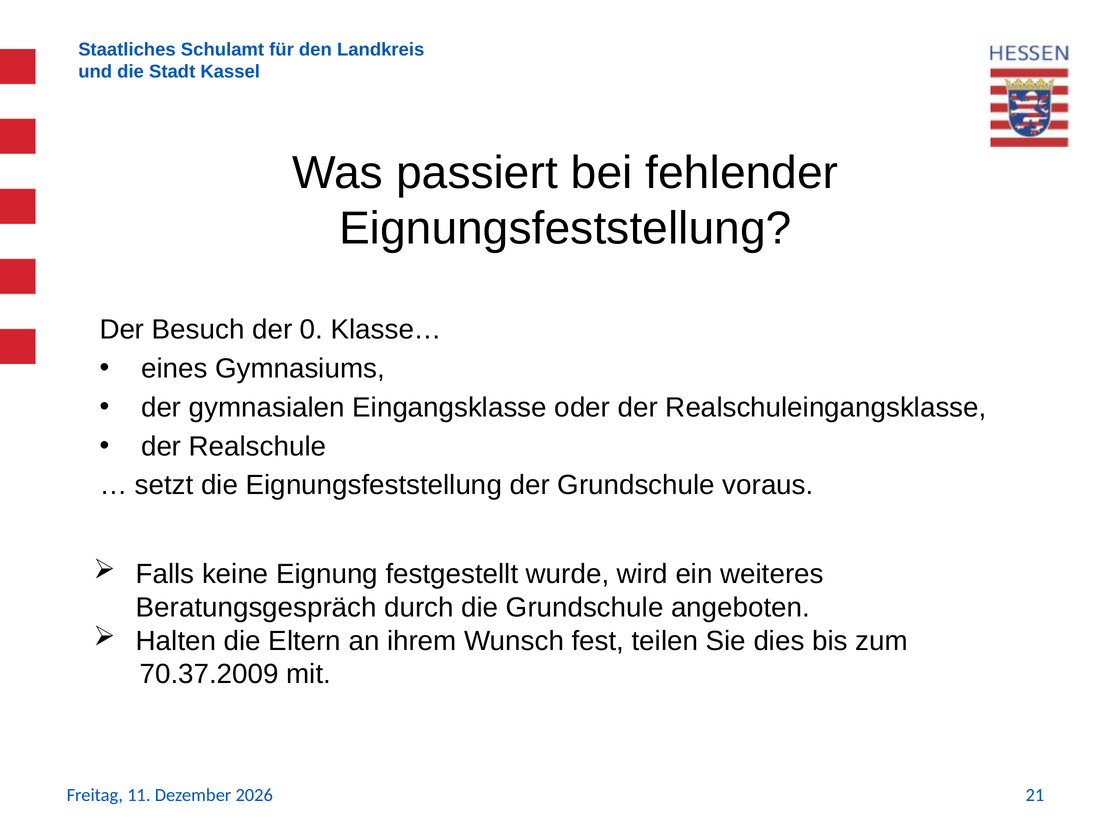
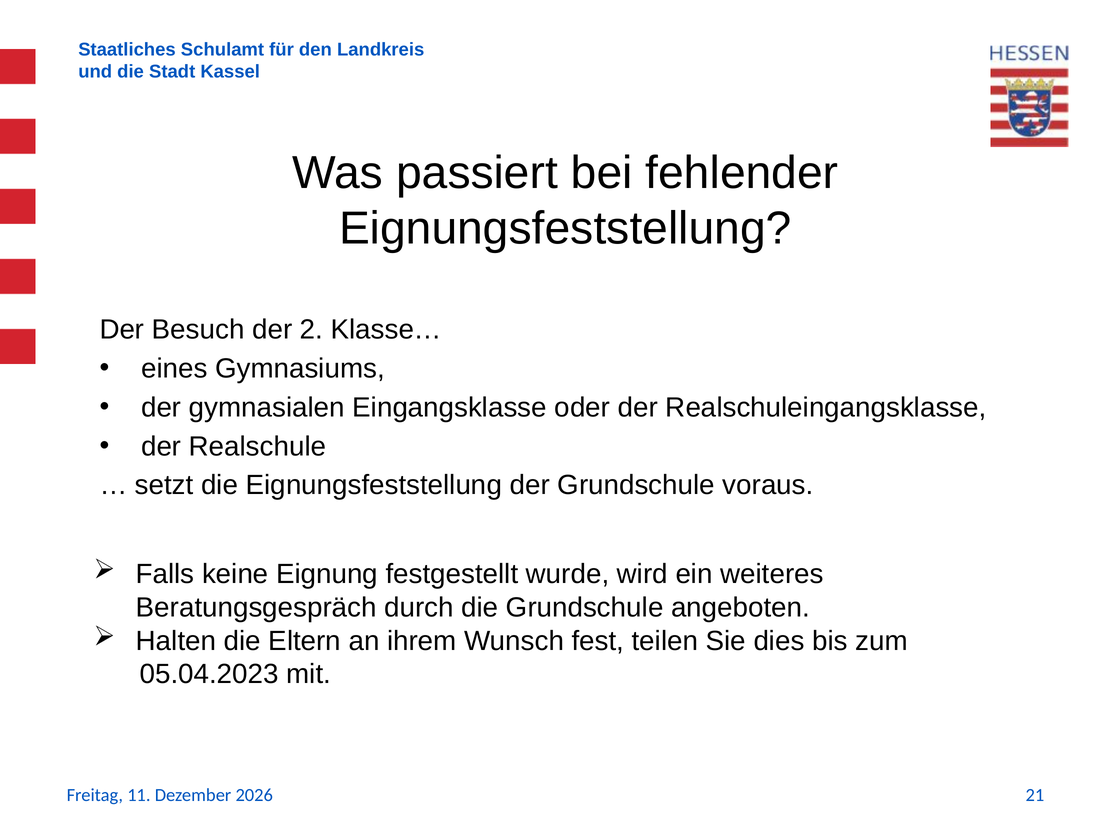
0: 0 -> 2
70.37.2009: 70.37.2009 -> 05.04.2023
